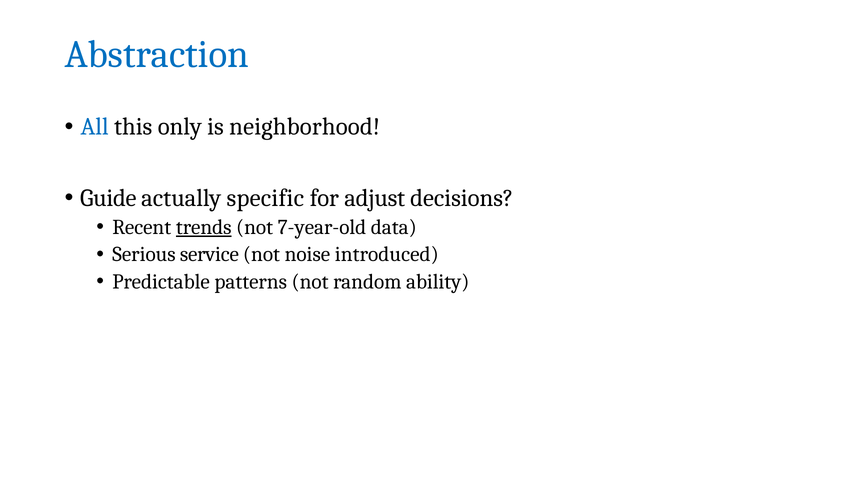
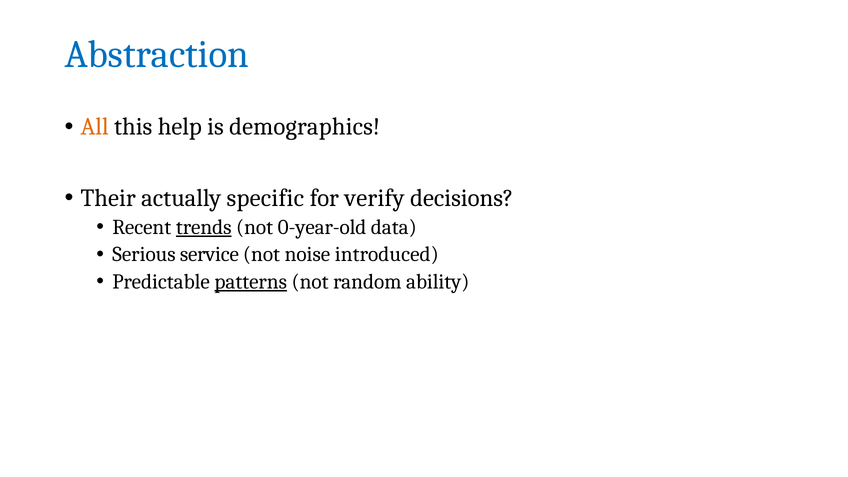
All colour: blue -> orange
only: only -> help
neighborhood: neighborhood -> demographics
Guide: Guide -> Their
adjust: adjust -> verify
7-year-old: 7-year-old -> 0-year-old
patterns underline: none -> present
